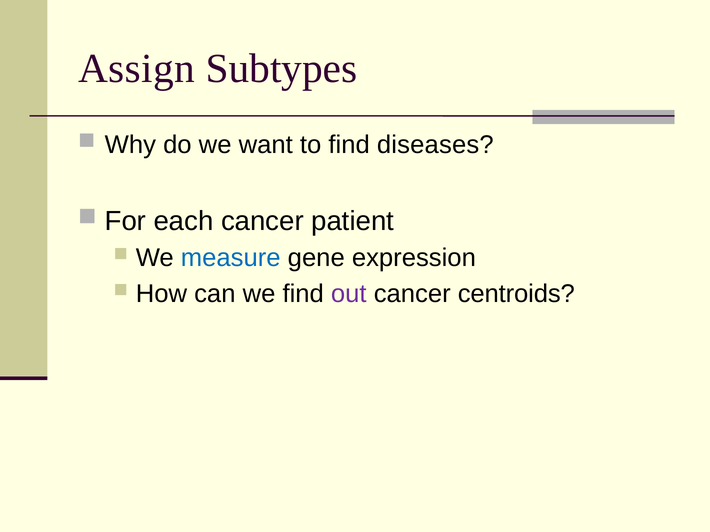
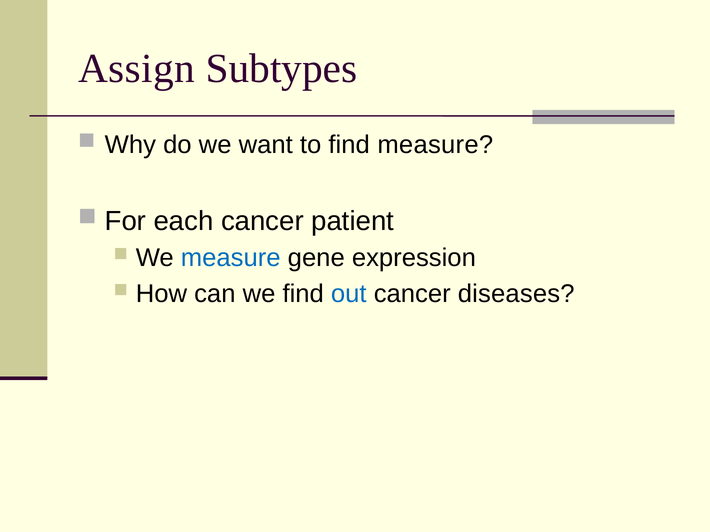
find diseases: diseases -> measure
out colour: purple -> blue
centroids: centroids -> diseases
